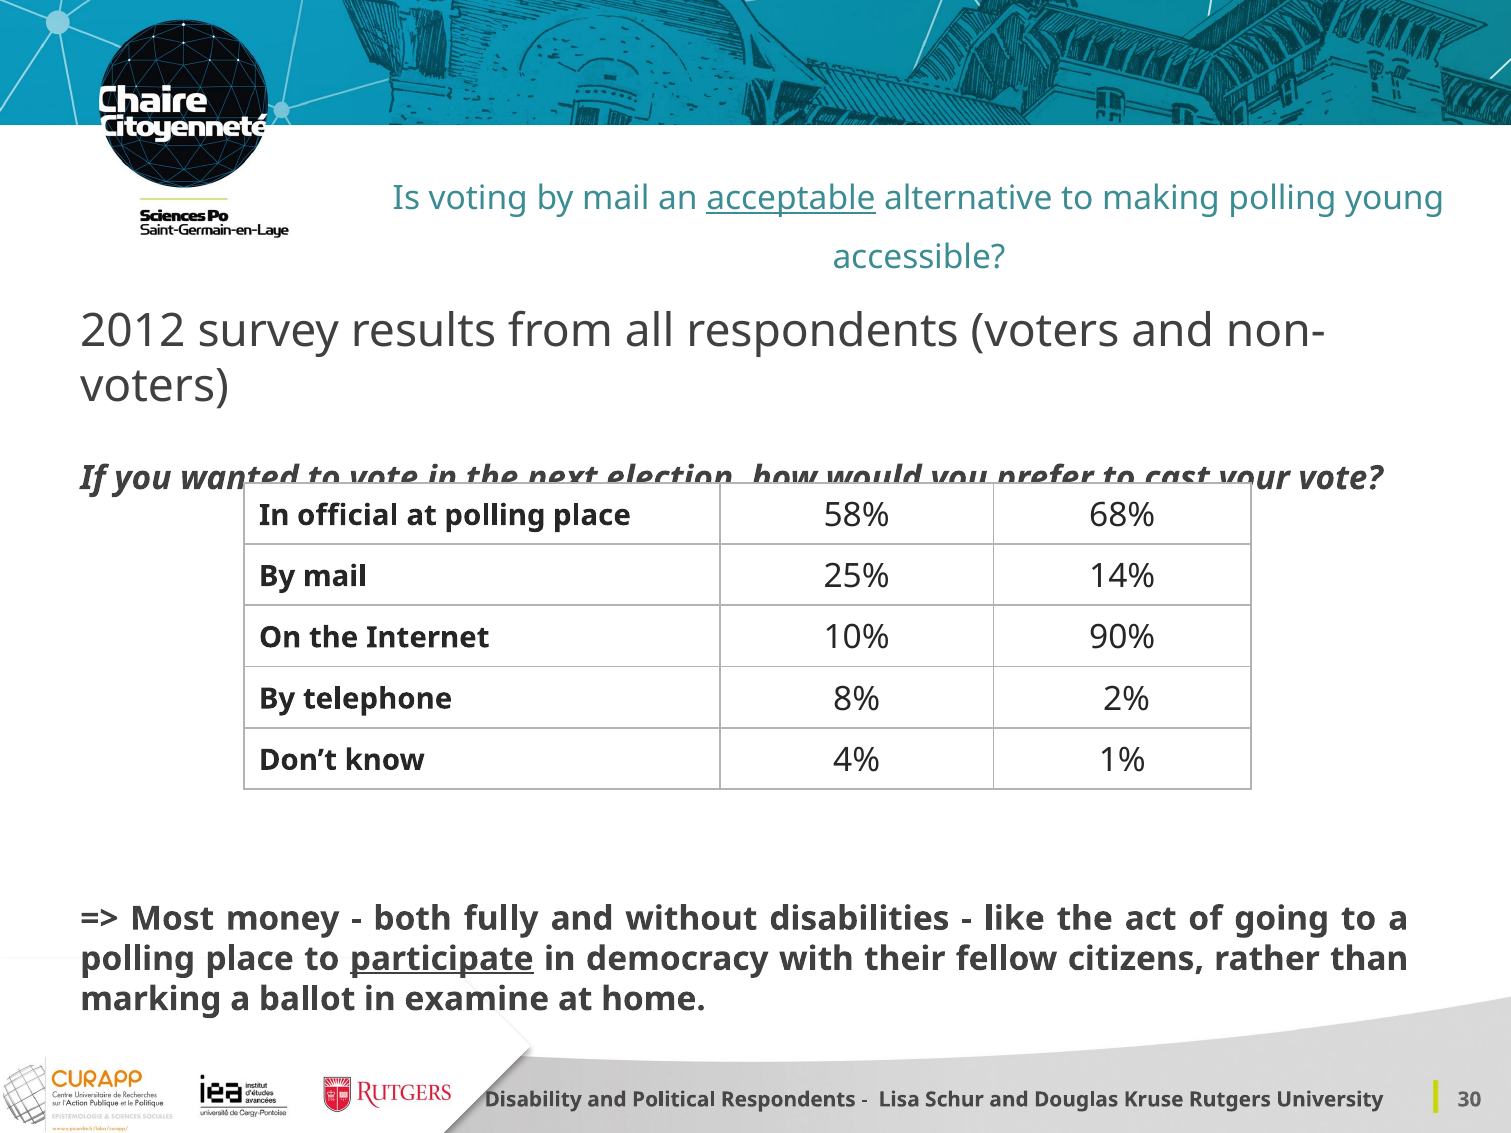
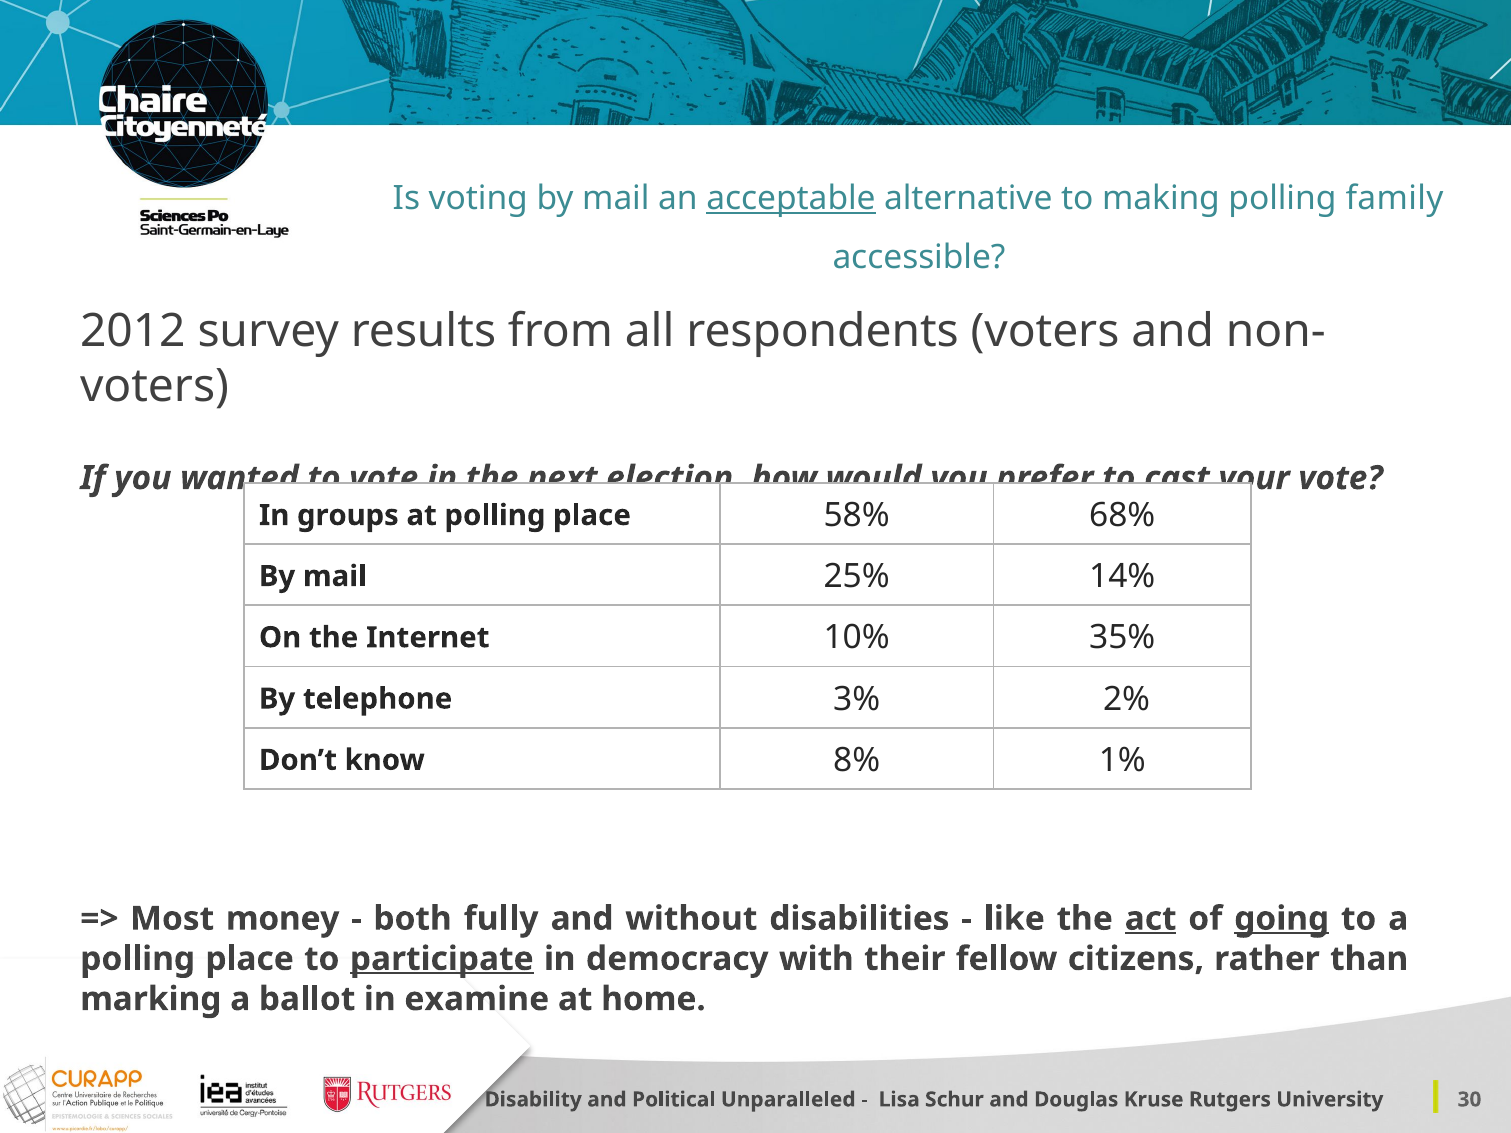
young: young -> family
official: official -> groups
90%: 90% -> 35%
8%: 8% -> 3%
4%: 4% -> 8%
act underline: none -> present
going underline: none -> present
Political Respondents: Respondents -> Unparalleled
